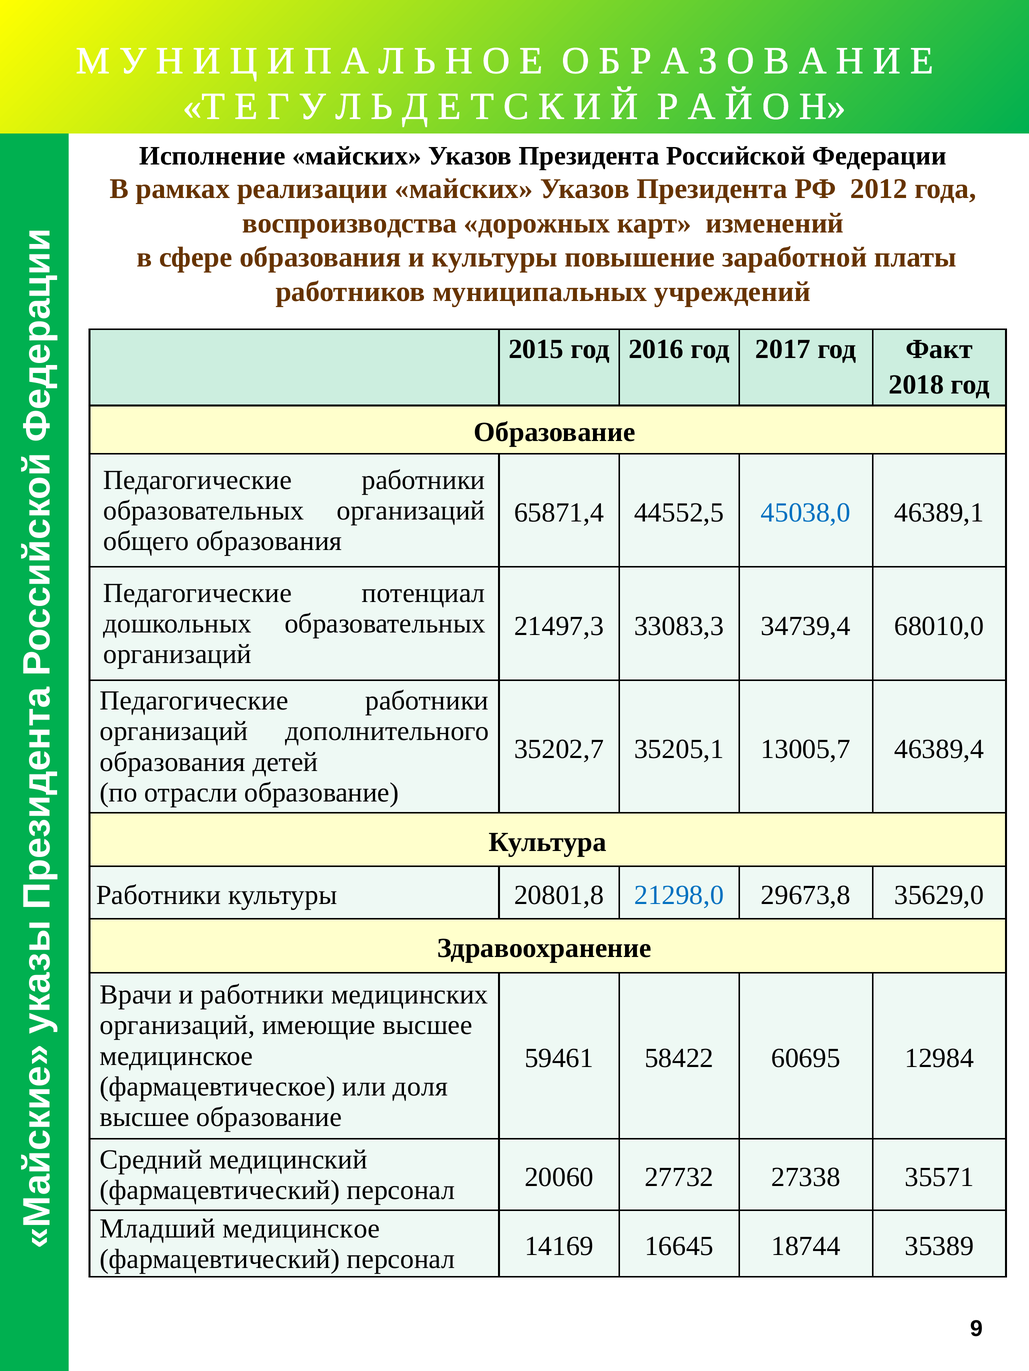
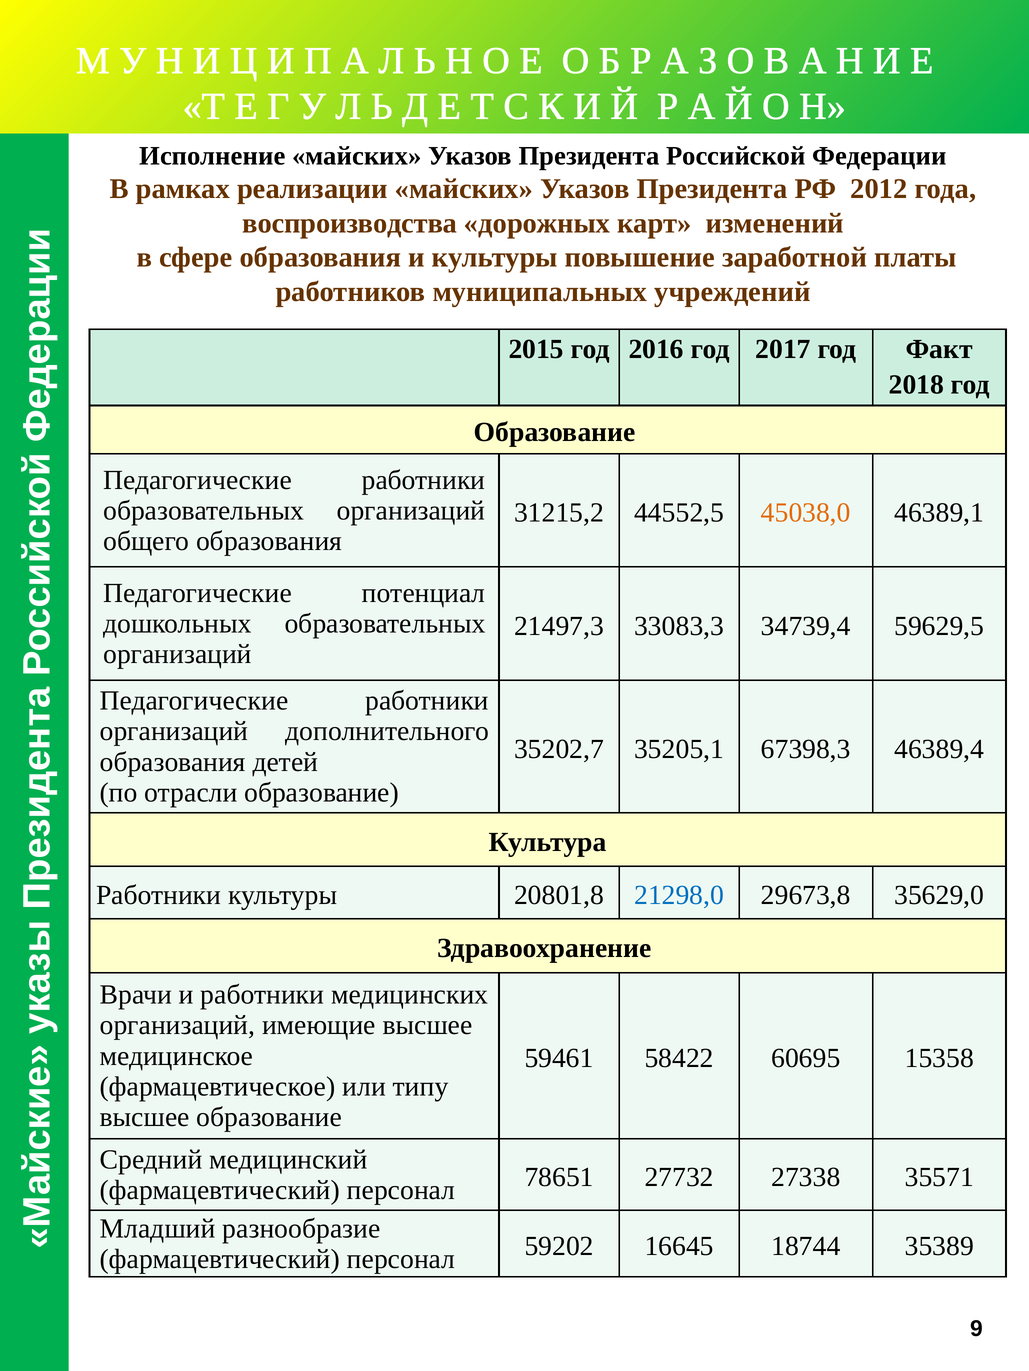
65871,4: 65871,4 -> 31215,2
45038,0 colour: blue -> orange
68010,0: 68010,0 -> 59629,5
13005,7: 13005,7 -> 67398,3
12984: 12984 -> 15358
доля: доля -> типу
20060: 20060 -> 78651
Младший медицинское: медицинское -> разнообразие
14169: 14169 -> 59202
